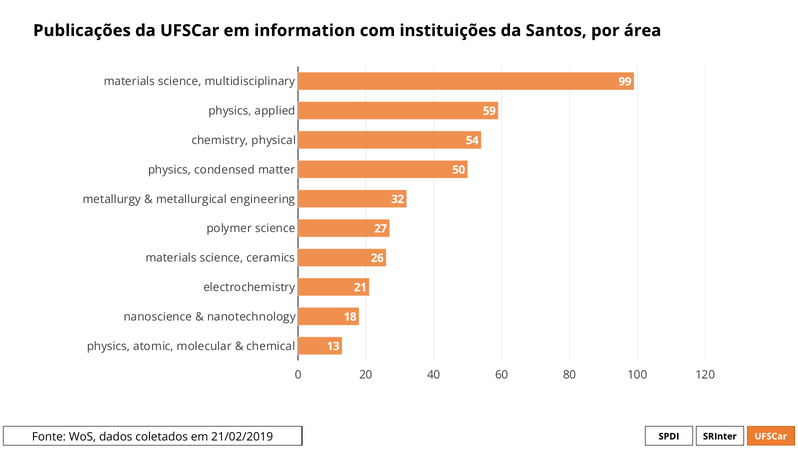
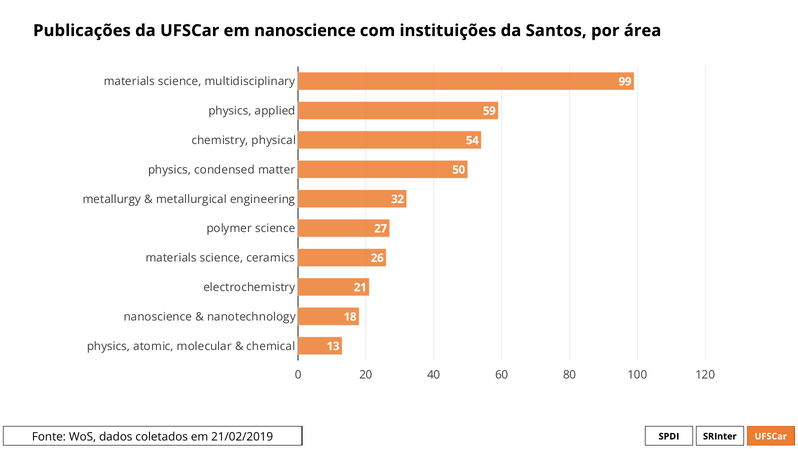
em information: information -> nanoscience
